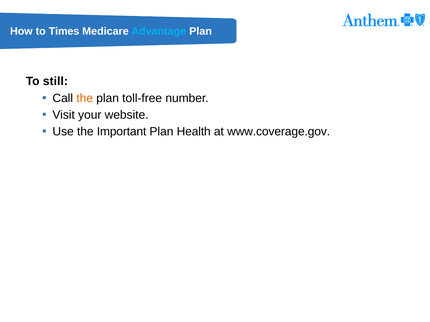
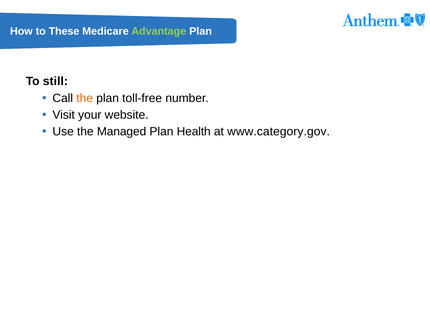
Times: Times -> These
Advantage colour: light blue -> light green
Important: Important -> Managed
www.coverage.gov: www.coverage.gov -> www.category.gov
